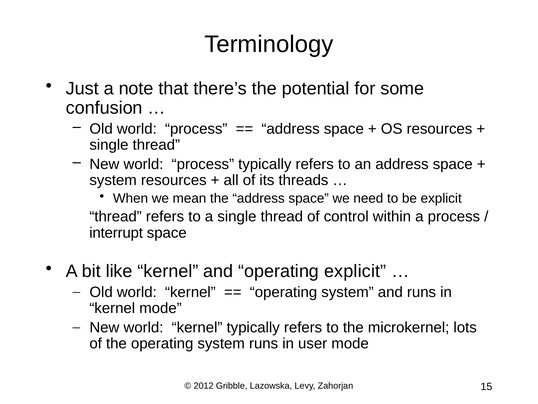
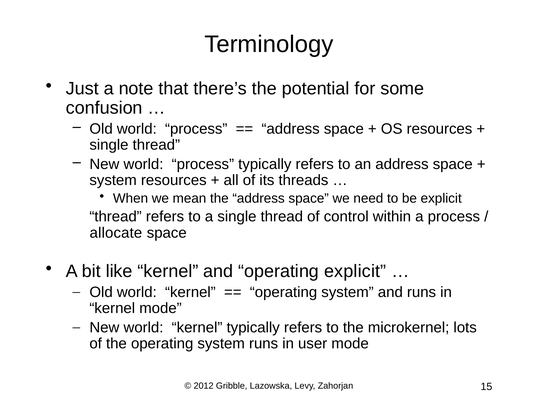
interrupt: interrupt -> allocate
